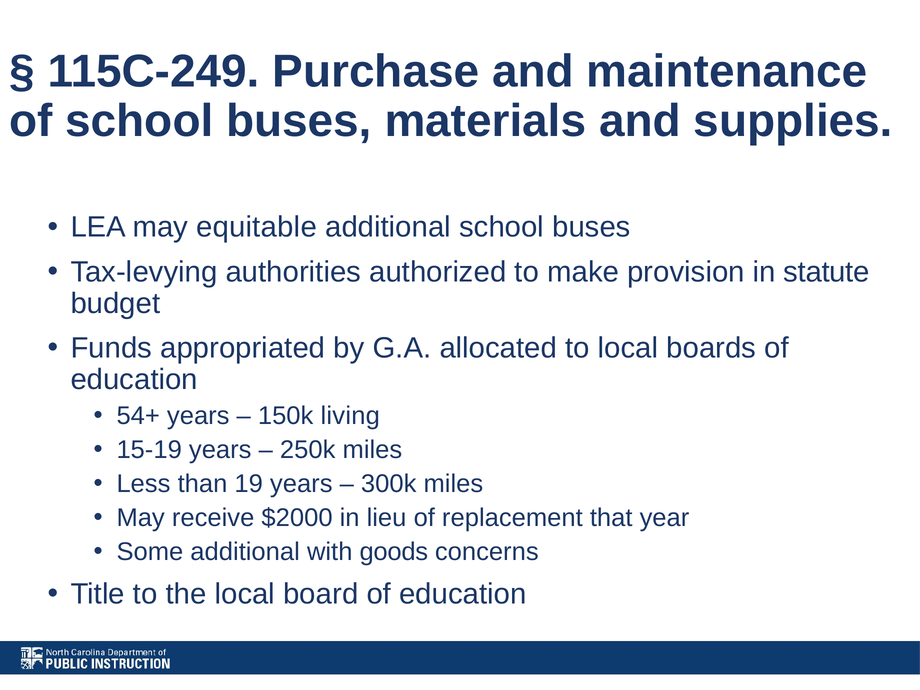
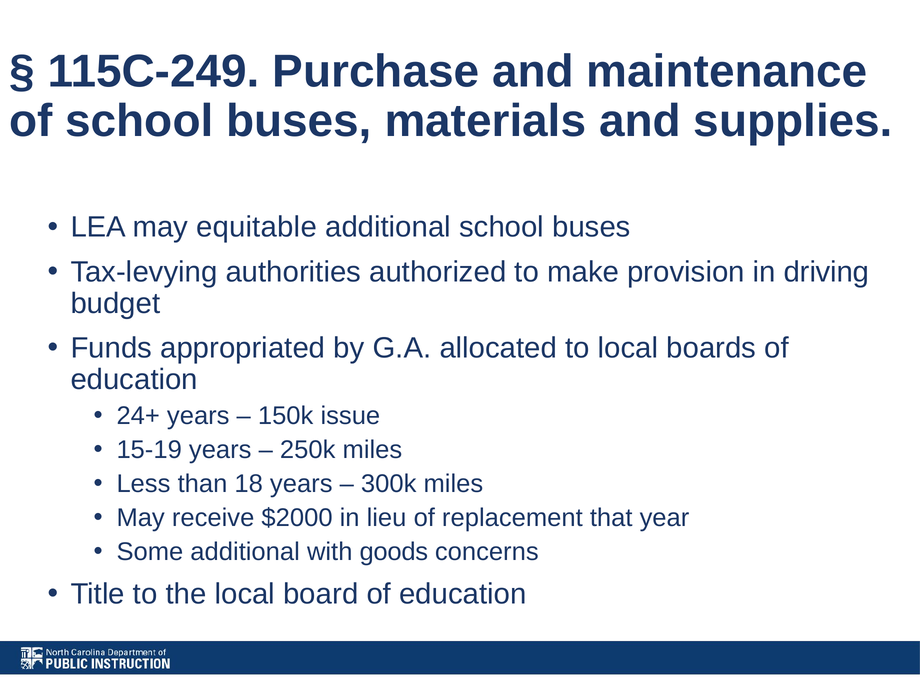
statute: statute -> driving
54+: 54+ -> 24+
living: living -> issue
19: 19 -> 18
